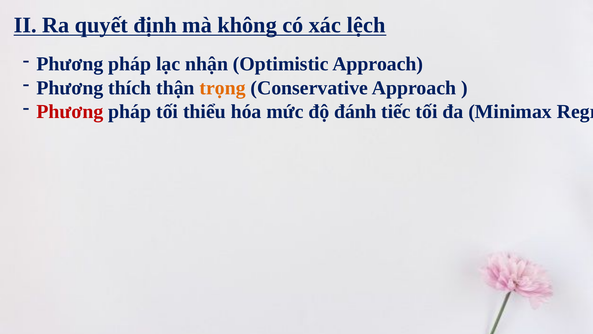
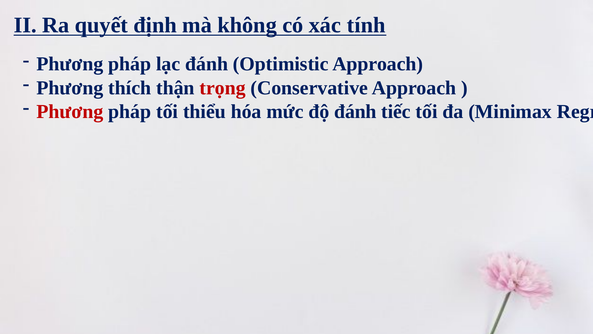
lệch: lệch -> tính
lạc nhận: nhận -> đánh
trọng colour: orange -> red
